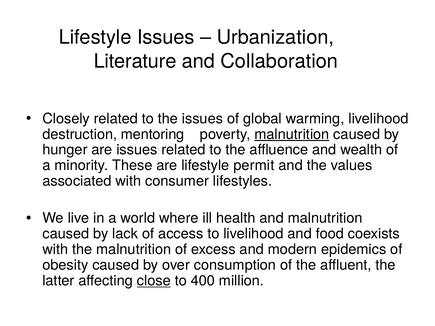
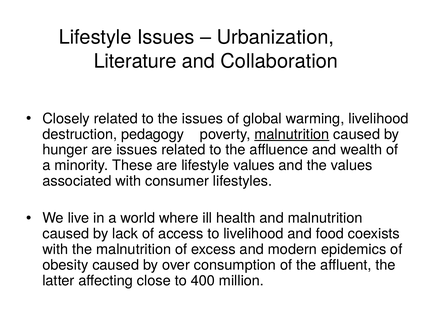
mentoring: mentoring -> pedagogy
lifestyle permit: permit -> values
close underline: present -> none
